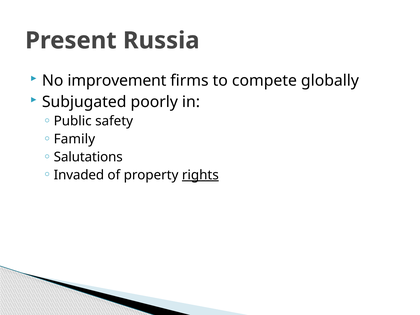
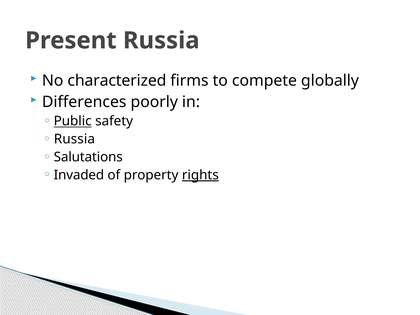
improvement: improvement -> characterized
Subjugated: Subjugated -> Differences
Public underline: none -> present
Family at (74, 139): Family -> Russia
